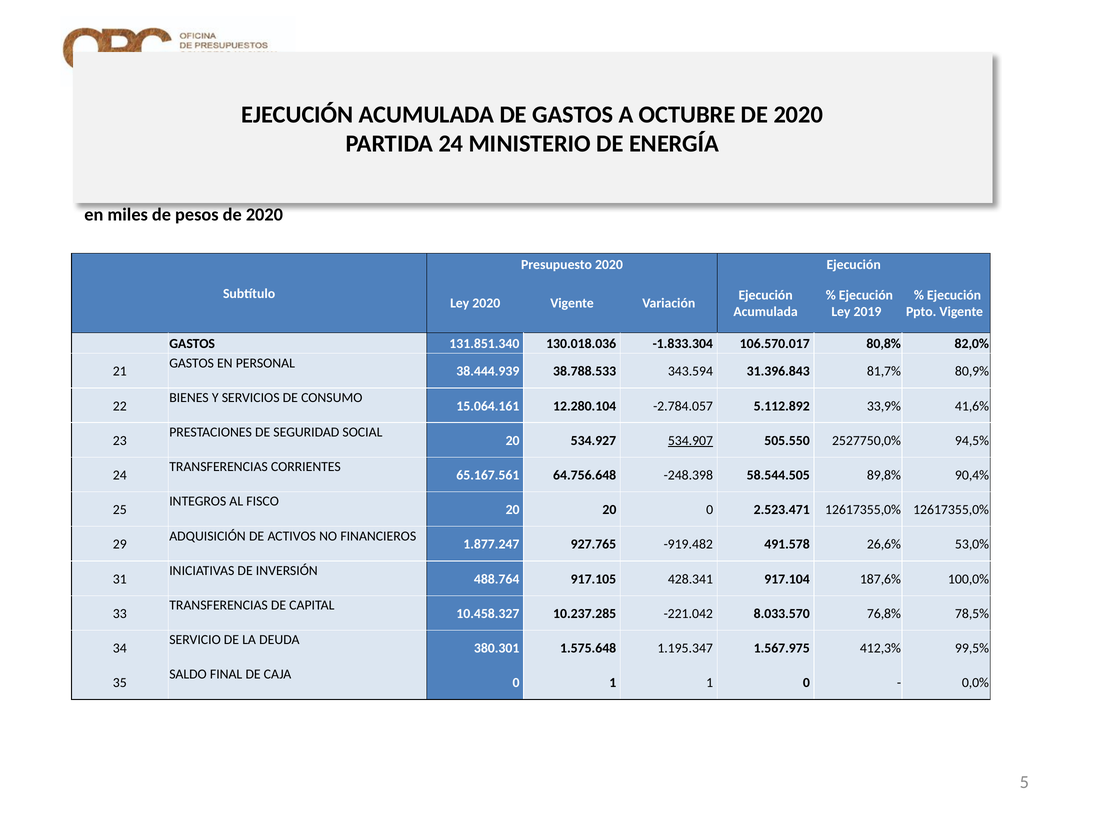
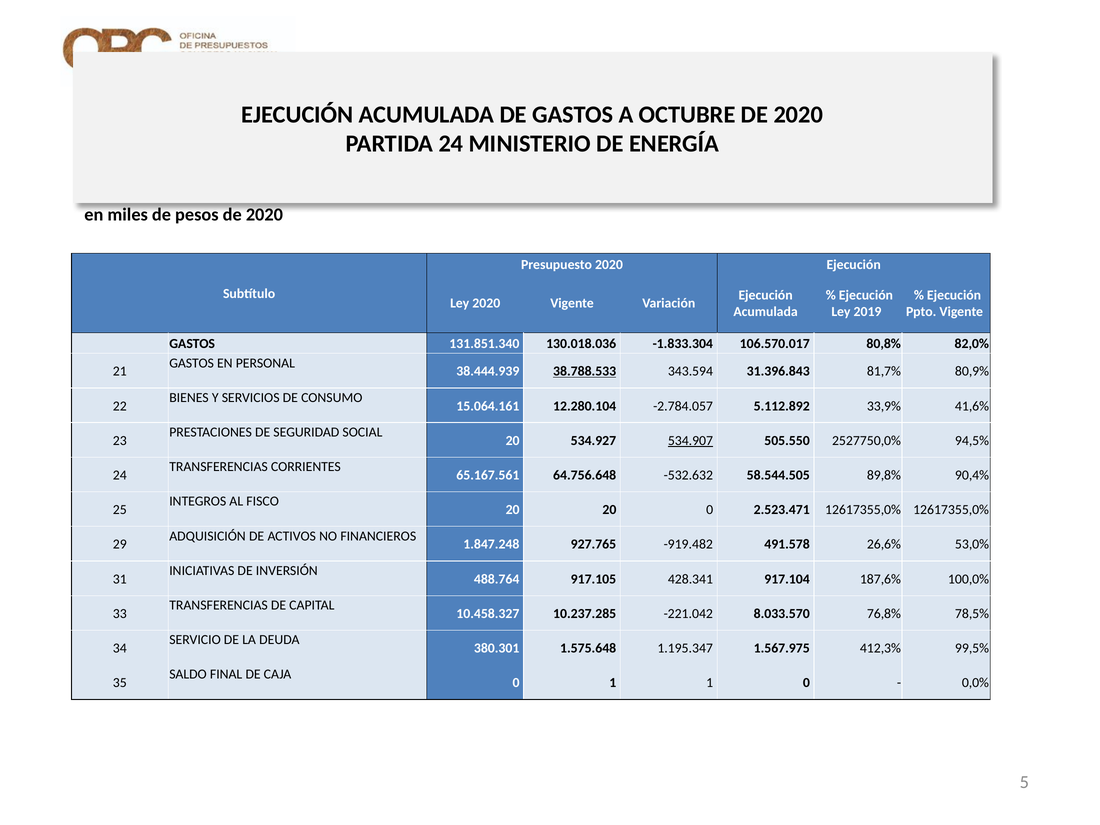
38.788.533 underline: none -> present
-248.398: -248.398 -> -532.632
1.877.247: 1.877.247 -> 1.847.248
